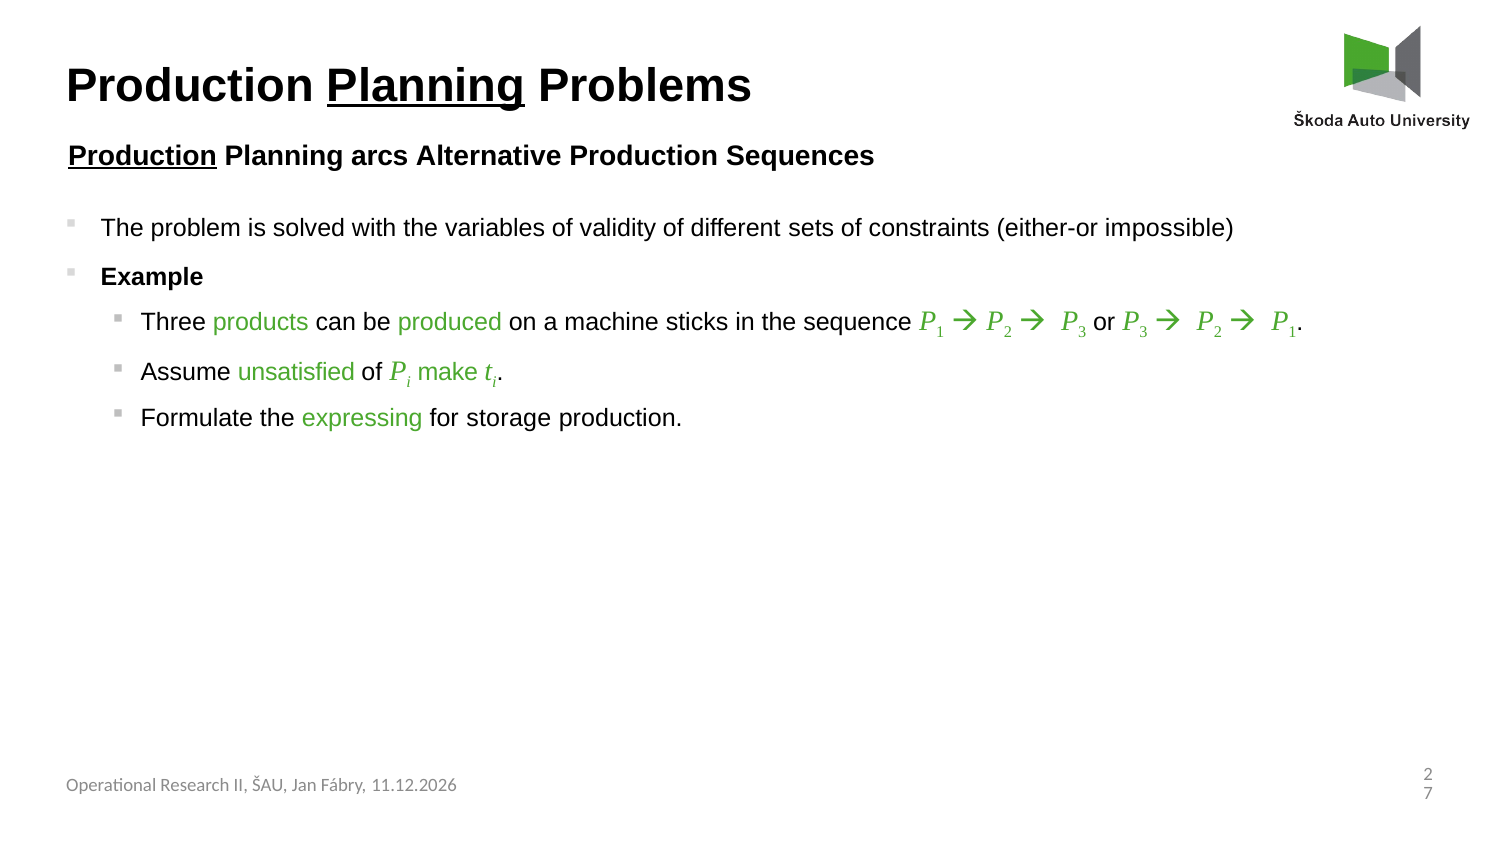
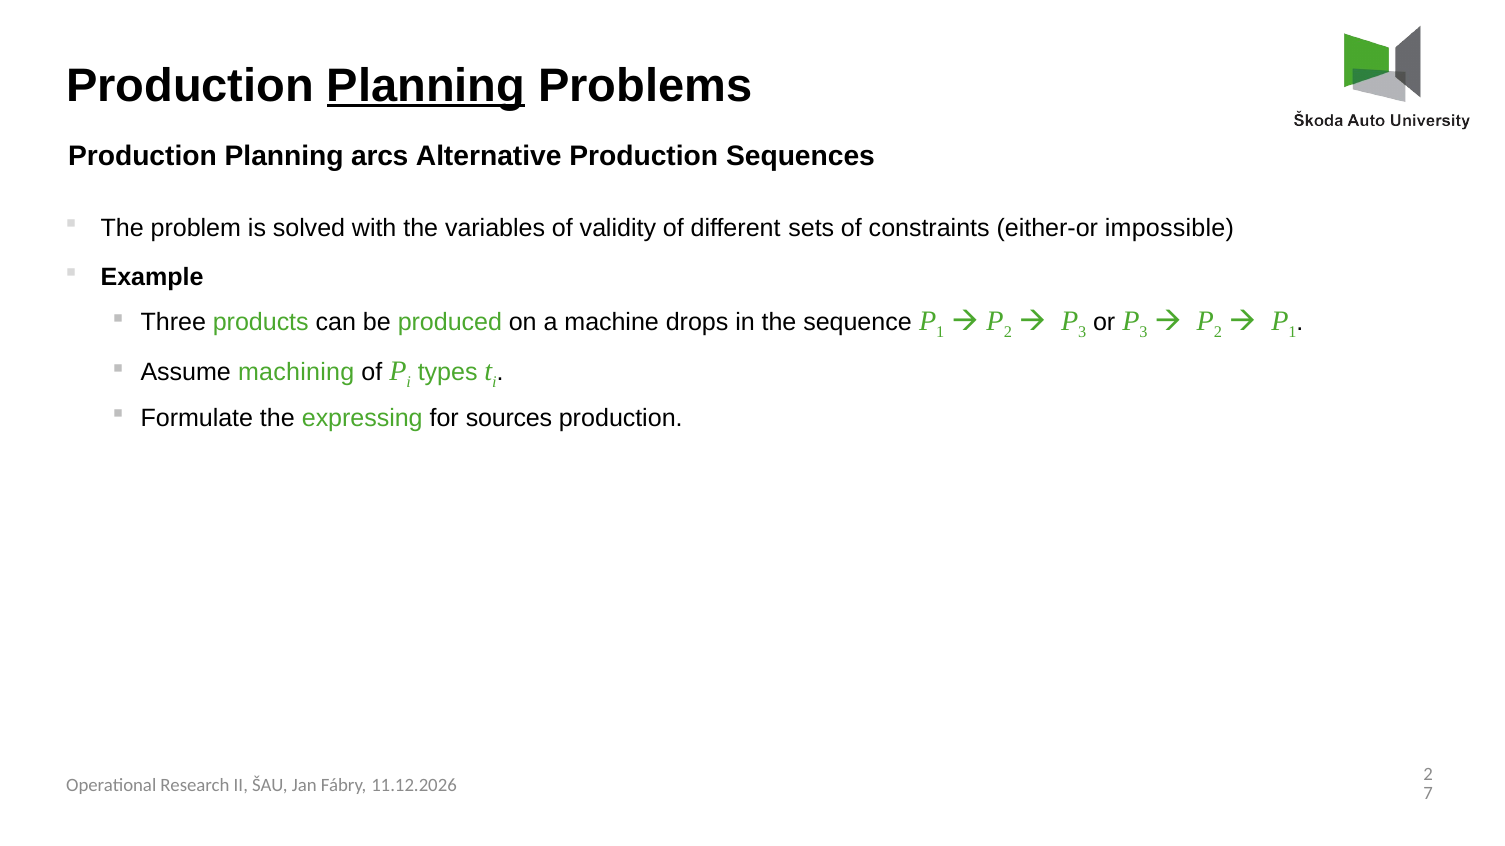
Production at (142, 156) underline: present -> none
sticks: sticks -> drops
unsatisfied: unsatisfied -> machining
make: make -> types
storage: storage -> sources
